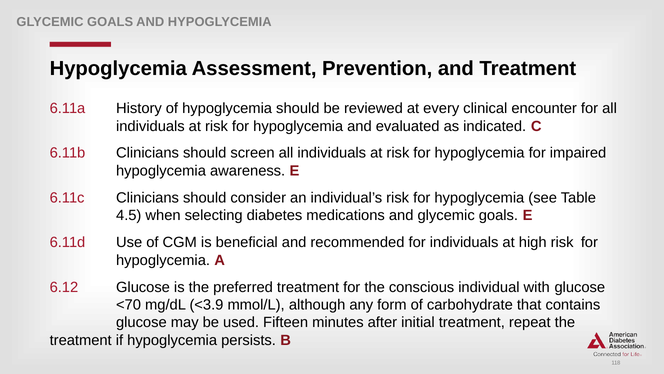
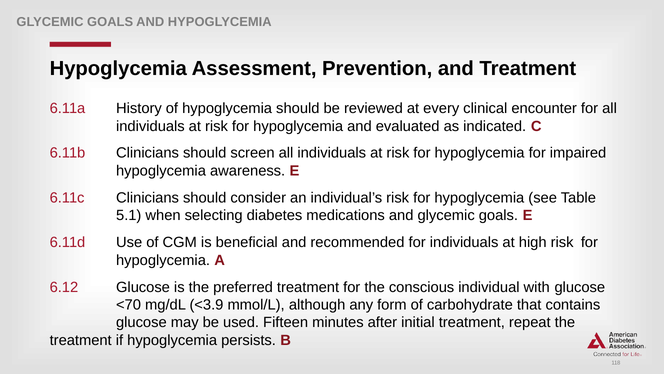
4.5: 4.5 -> 5.1
